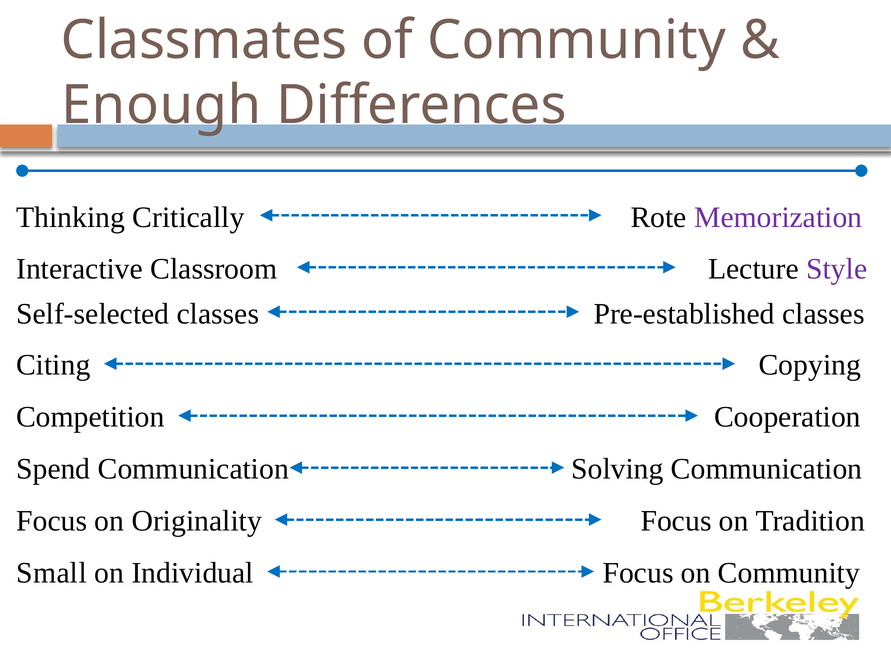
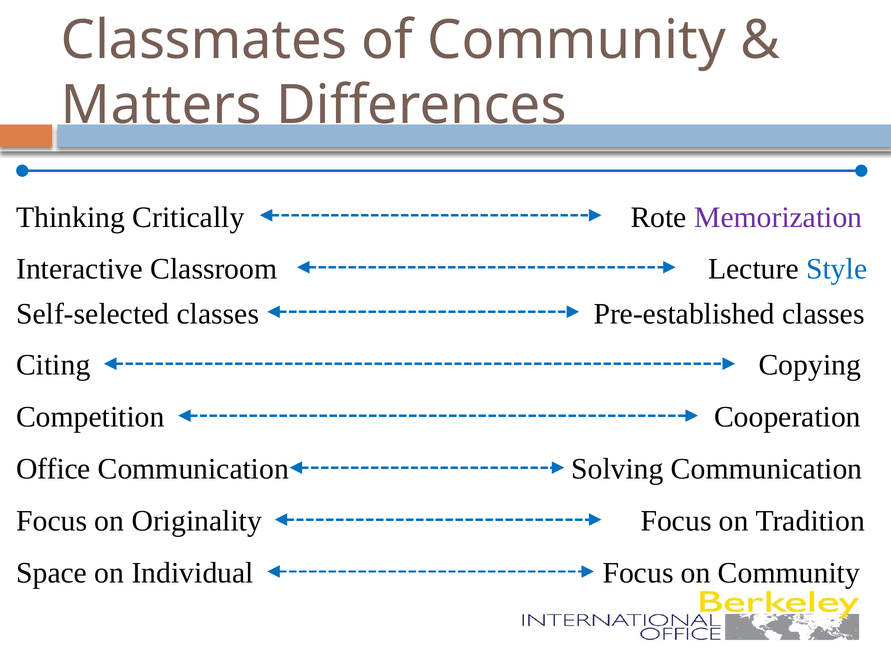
Enough: Enough -> Matters
Style colour: purple -> blue
Spend: Spend -> Office
Small: Small -> Space
